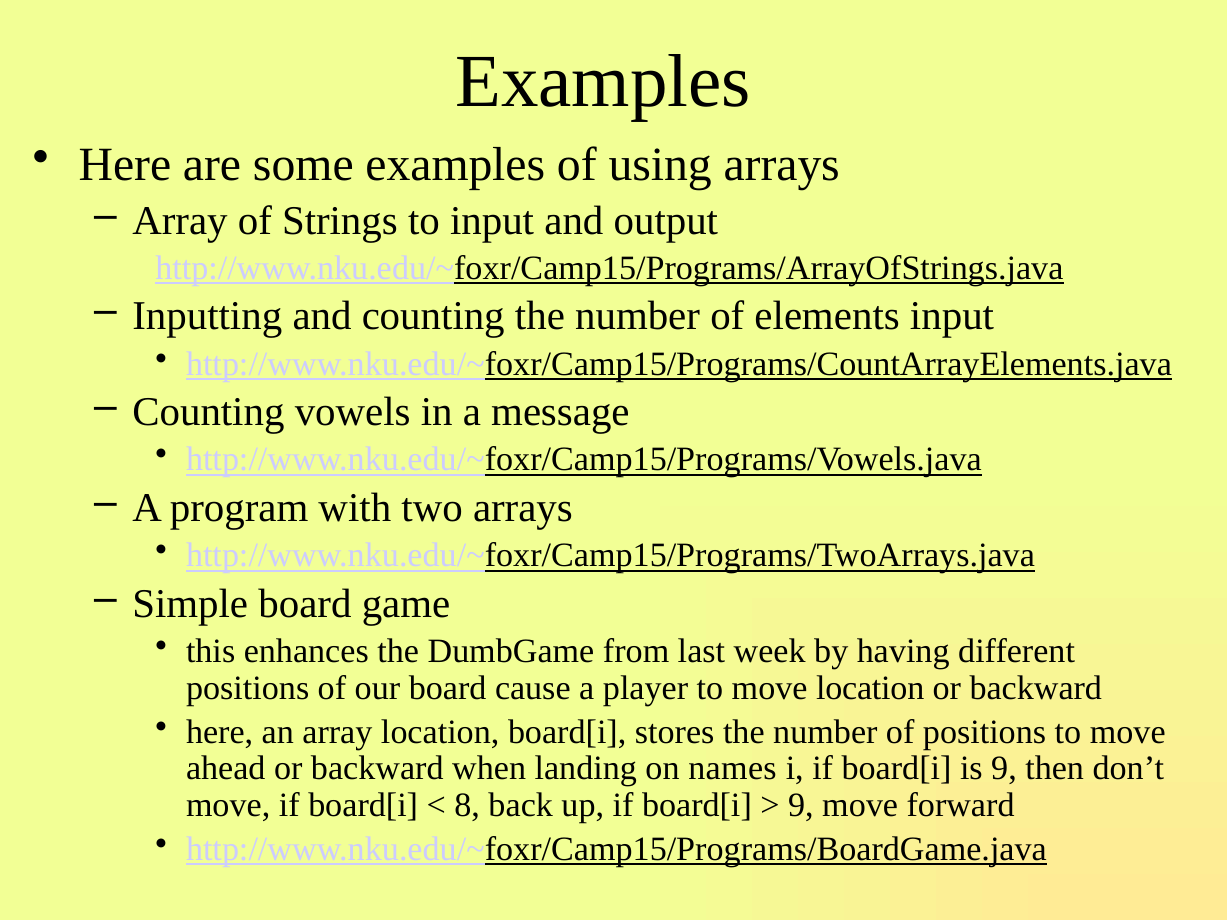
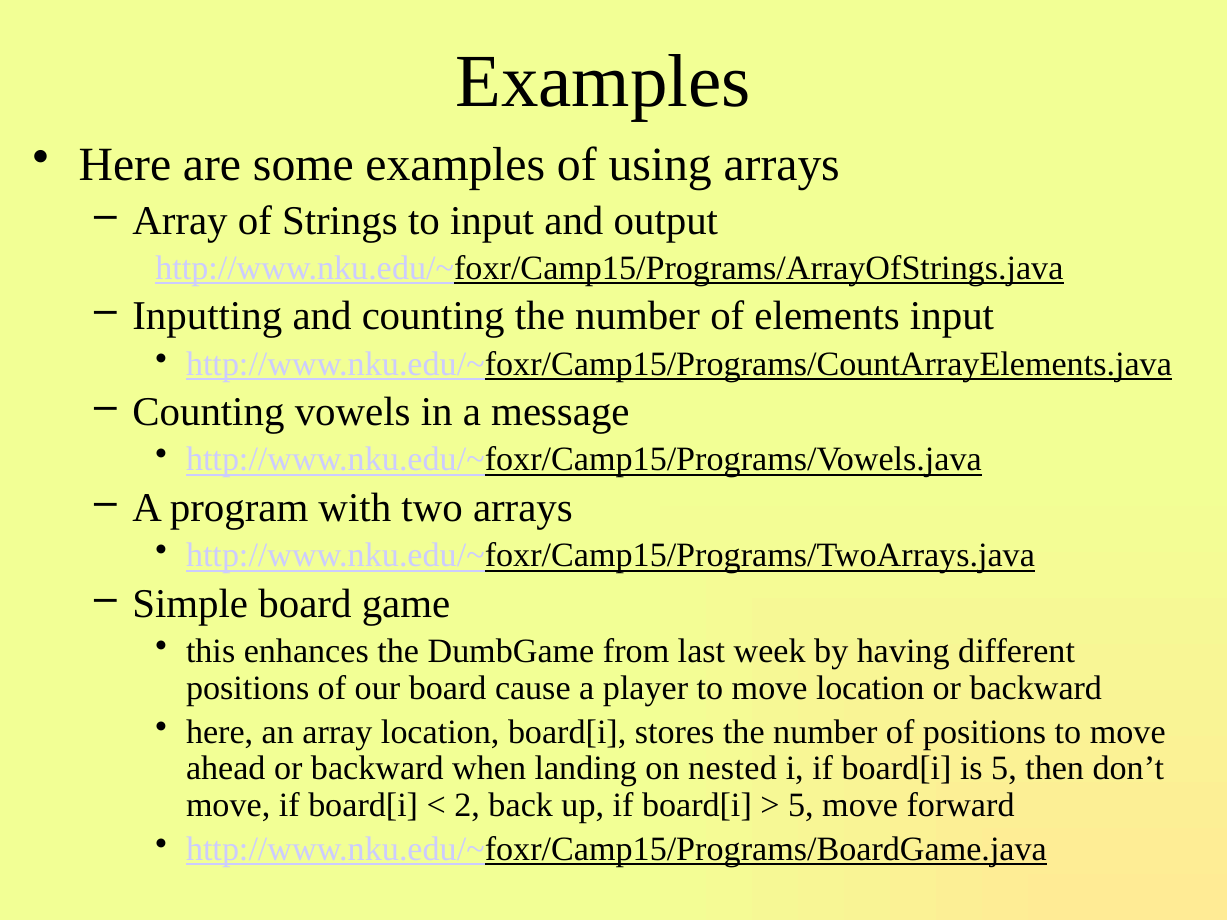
names: names -> nested
is 9: 9 -> 5
8: 8 -> 2
9 at (801, 806): 9 -> 5
